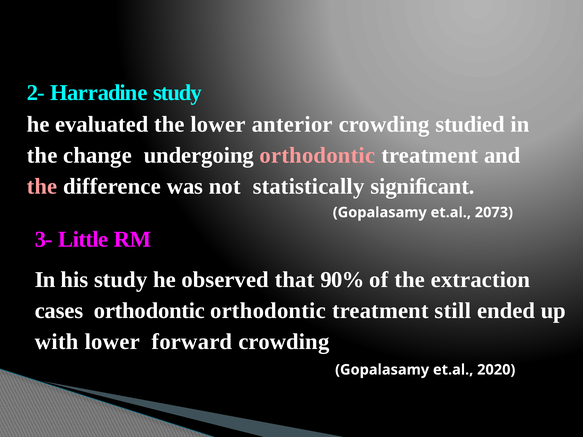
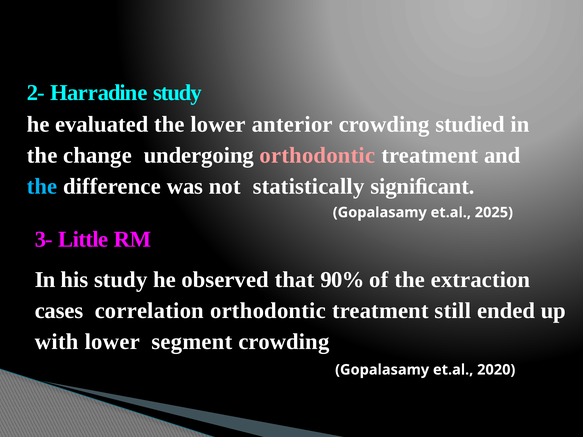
the at (42, 187) colour: pink -> light blue
2073: 2073 -> 2025
cases orthodontic: orthodontic -> correlation
forward: forward -> segment
